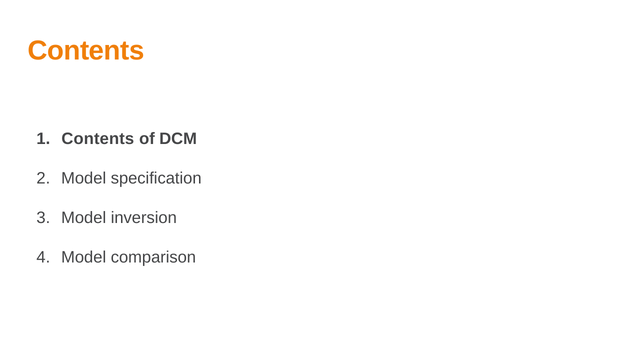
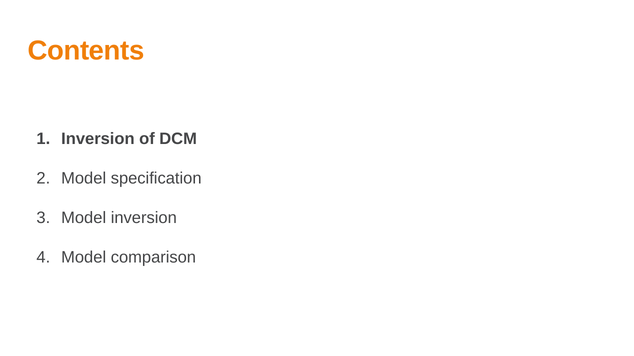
Contents at (98, 139): Contents -> Inversion
